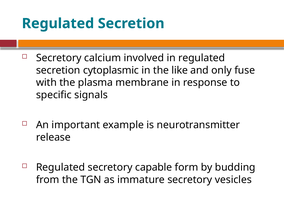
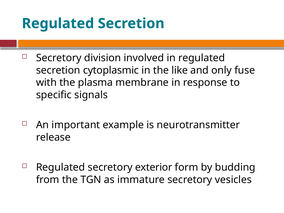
calcium: calcium -> division
capable: capable -> exterior
